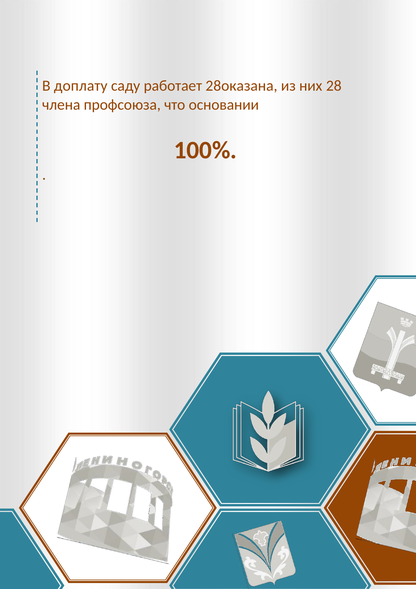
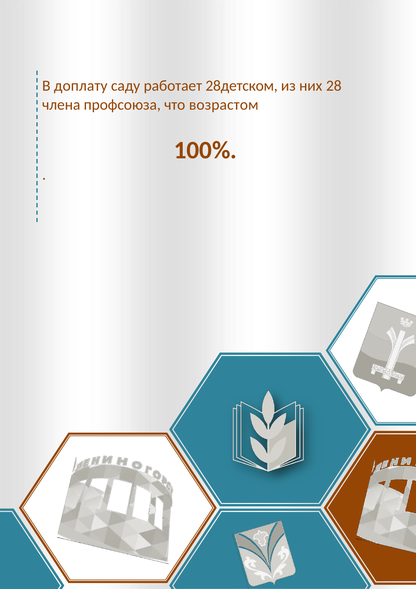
28оказана: 28оказана -> 28детском
основании: основании -> возрастом
